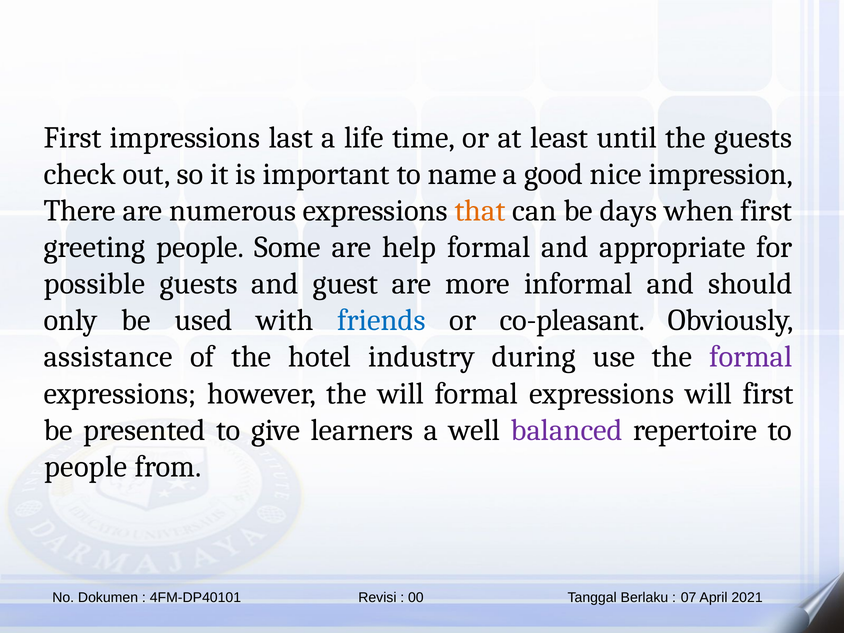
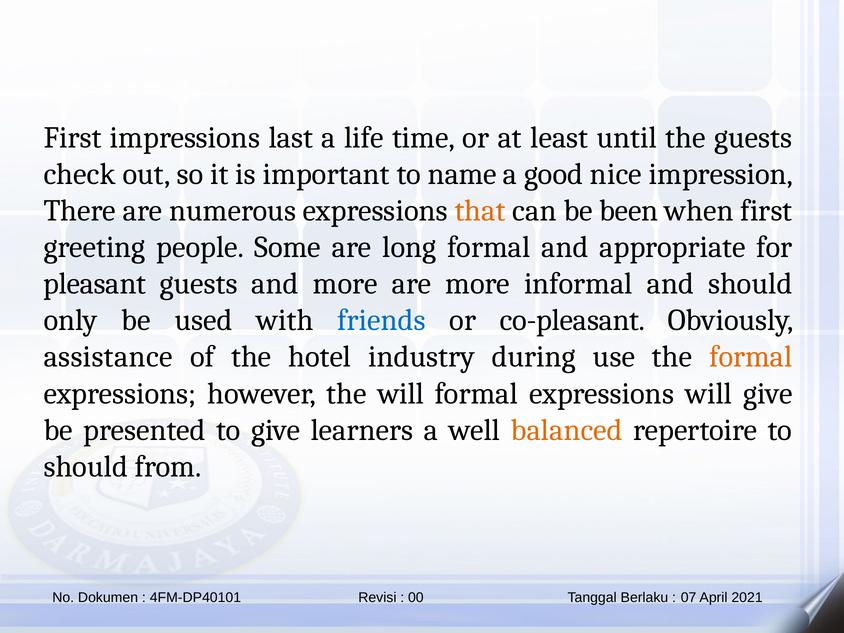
days: days -> been
help: help -> long
possible: possible -> pleasant
and guest: guest -> more
formal at (751, 357) colour: purple -> orange
will first: first -> give
balanced colour: purple -> orange
people at (86, 467): people -> should
